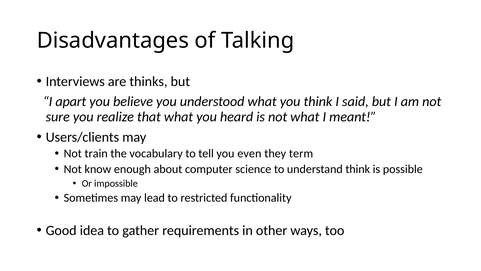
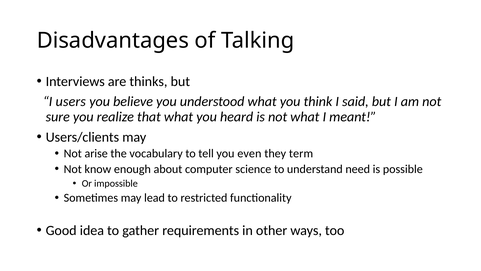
apart: apart -> users
train: train -> arise
understand think: think -> need
